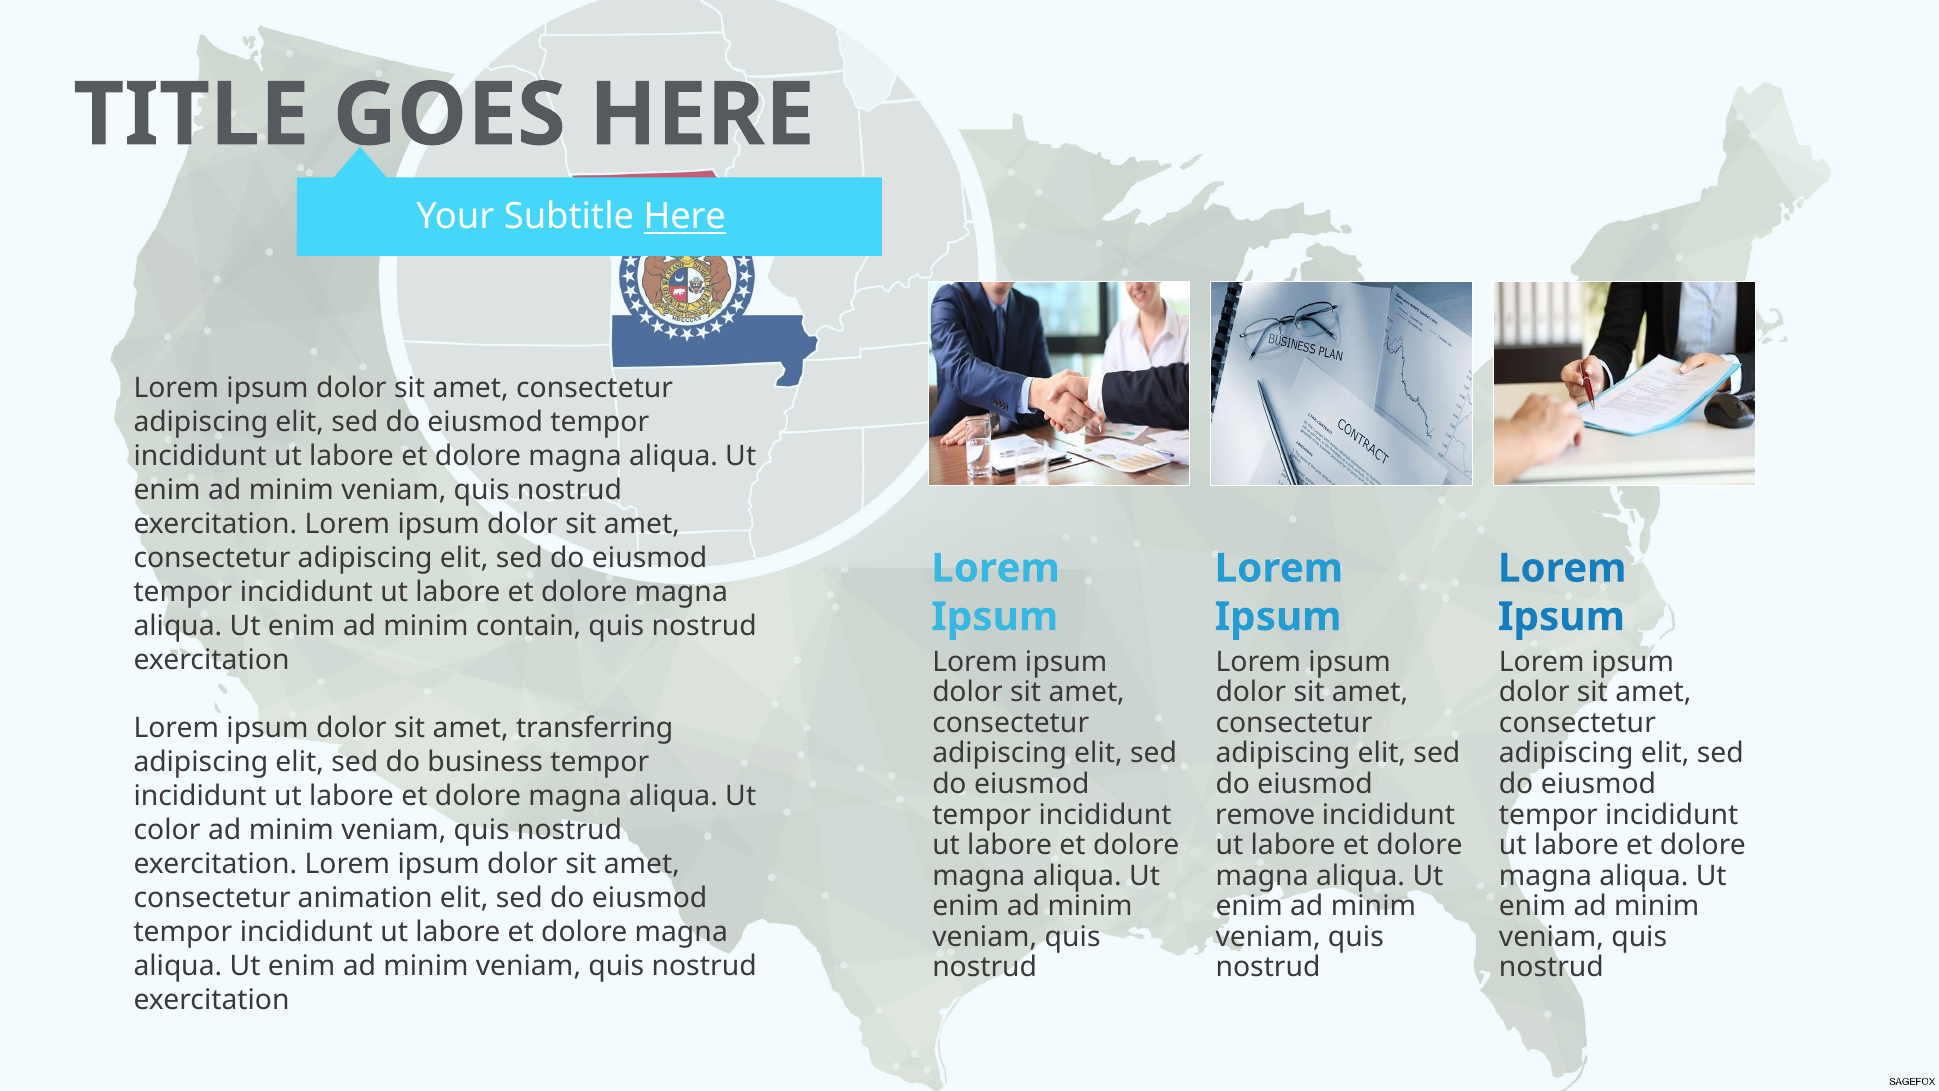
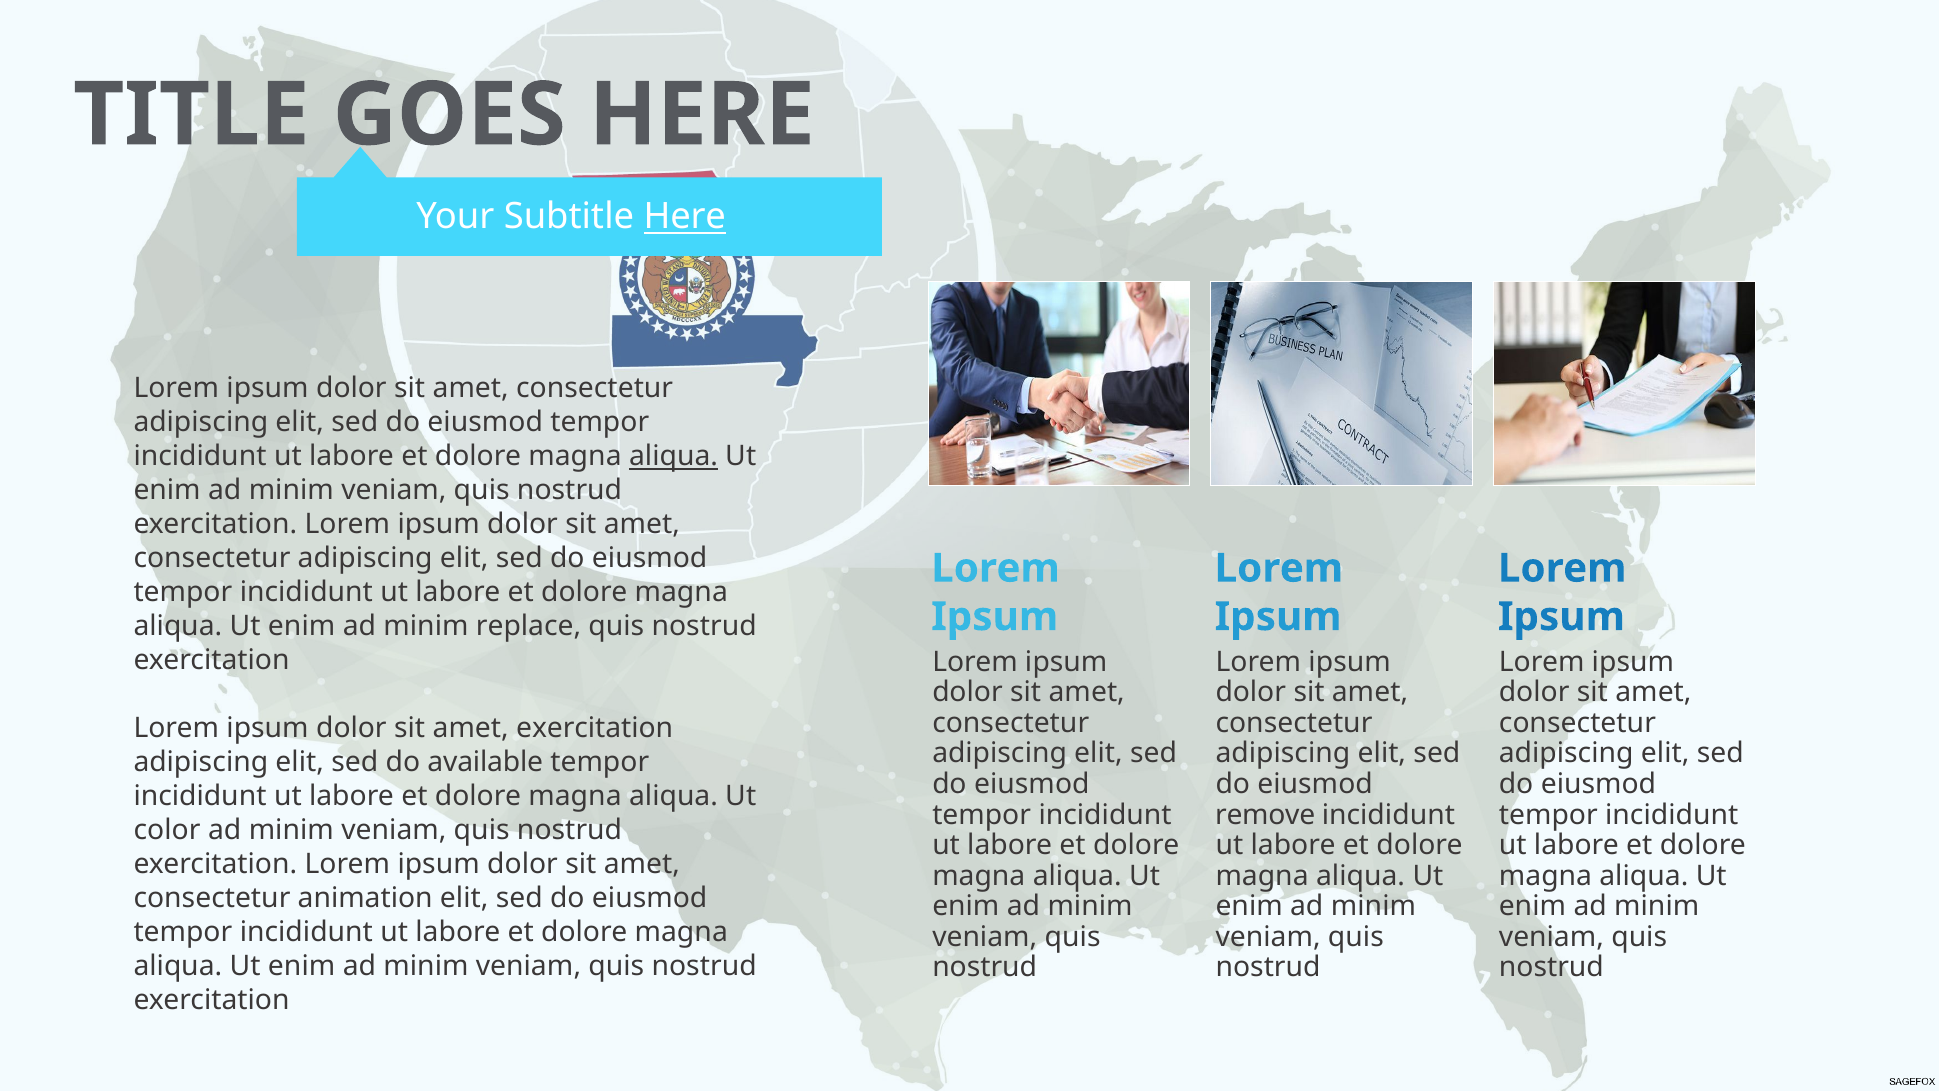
aliqua at (674, 456) underline: none -> present
contain: contain -> replace
amet transferring: transferring -> exercitation
business: business -> available
